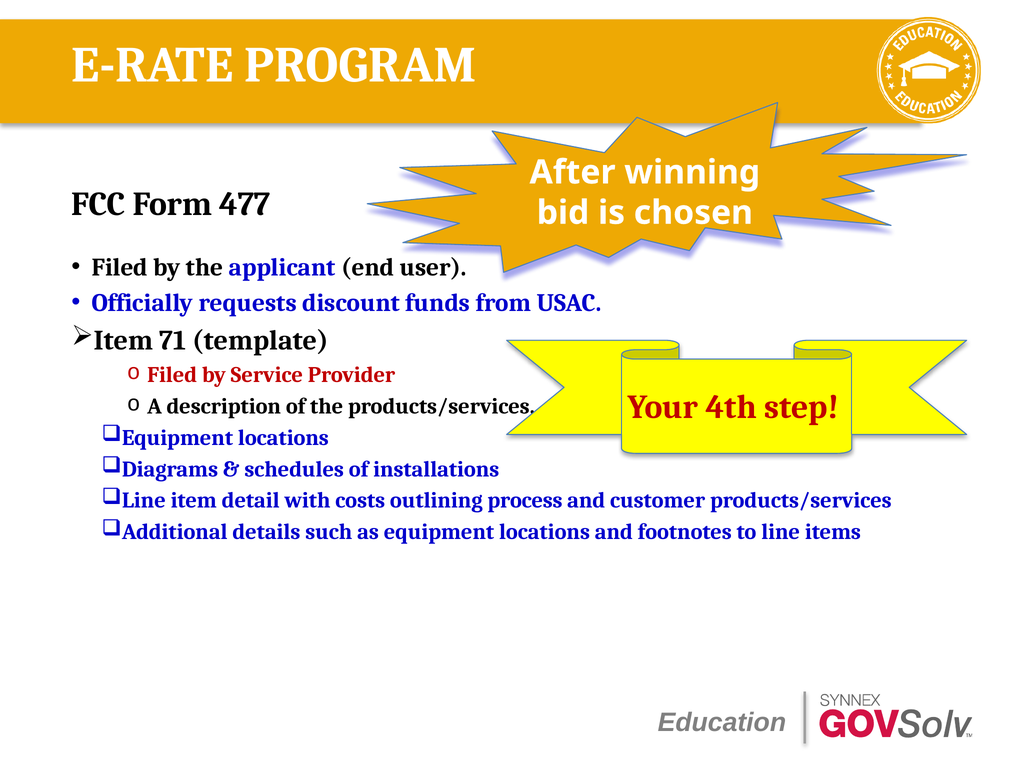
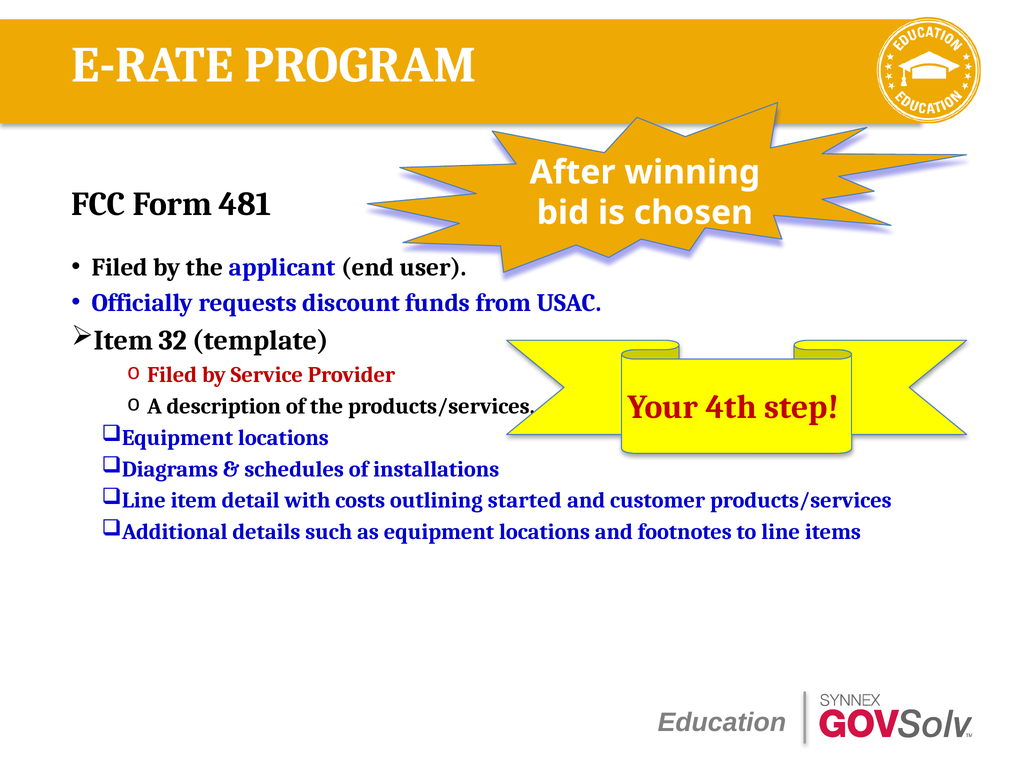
477: 477 -> 481
71: 71 -> 32
process: process -> started
